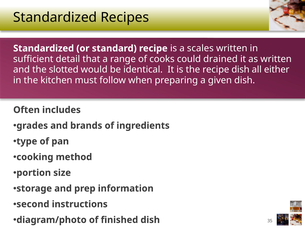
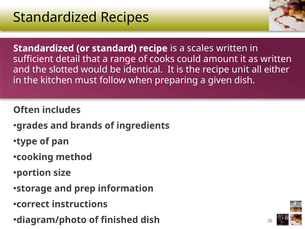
drained: drained -> amount
recipe dish: dish -> unit
second: second -> correct
